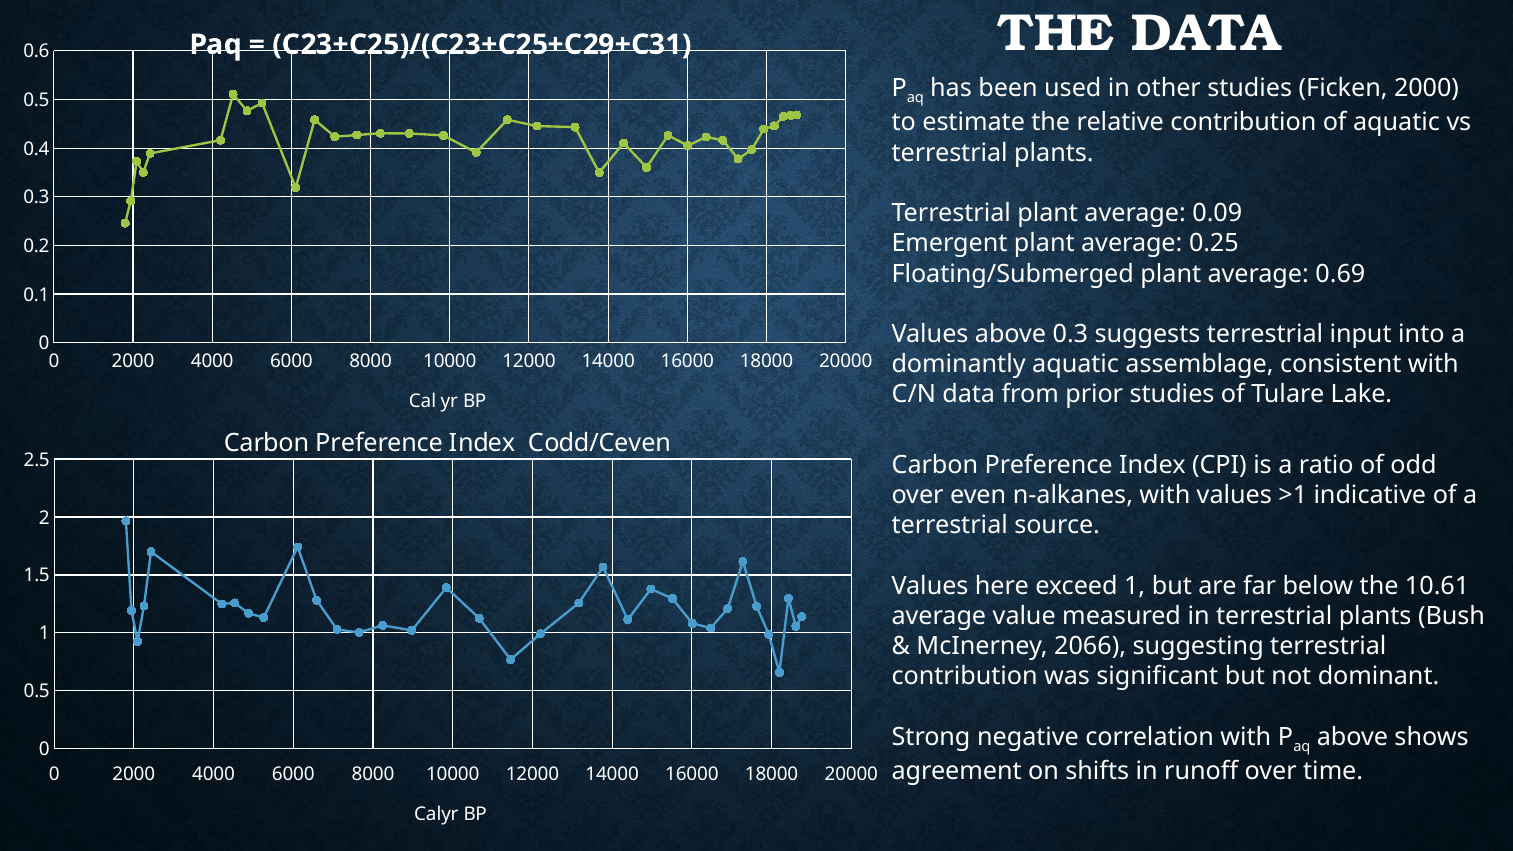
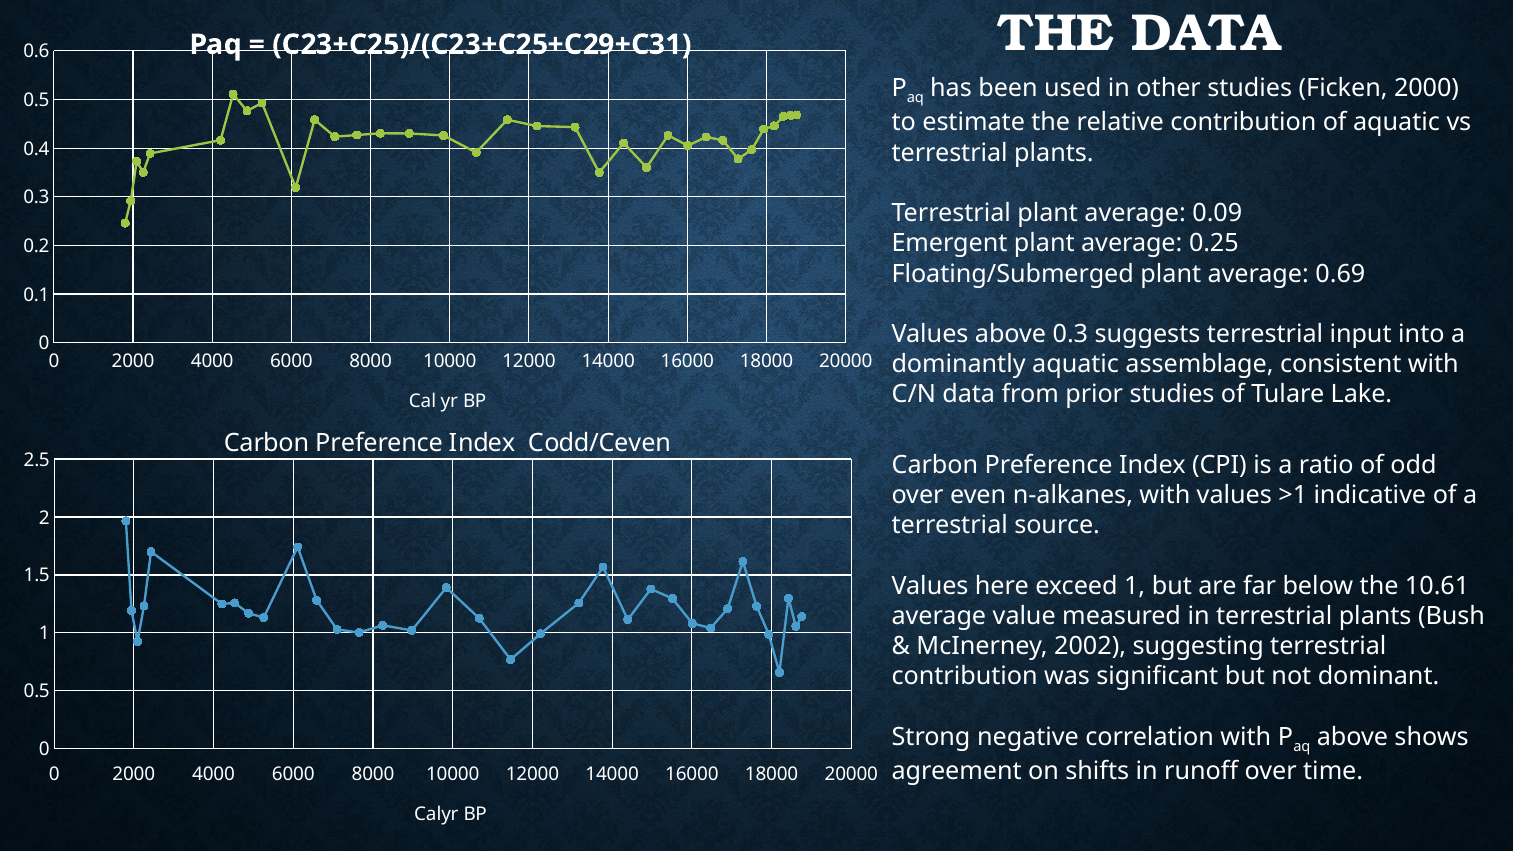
2066: 2066 -> 2002
